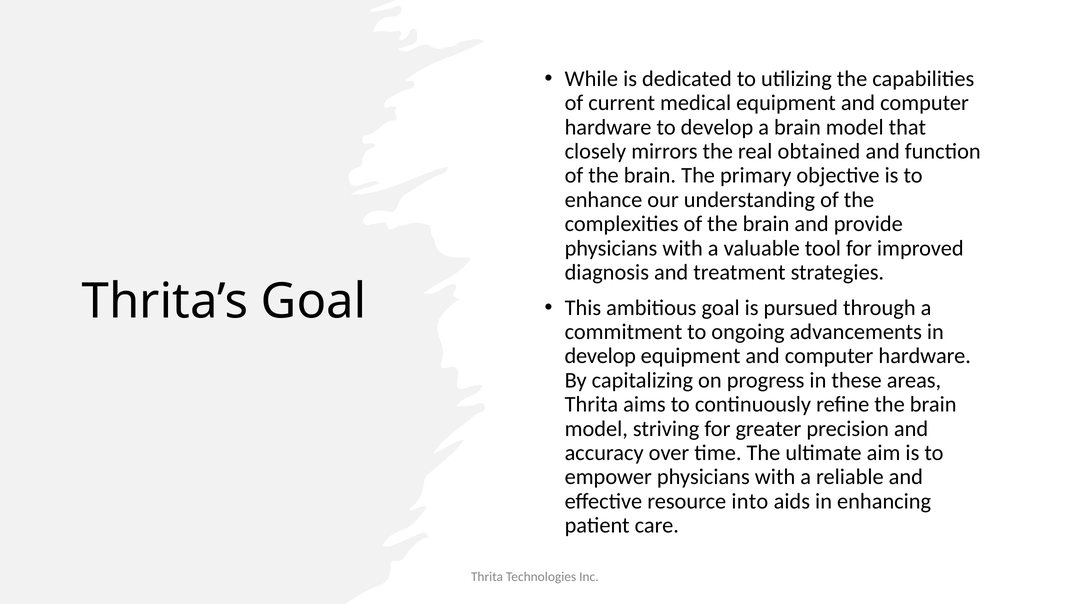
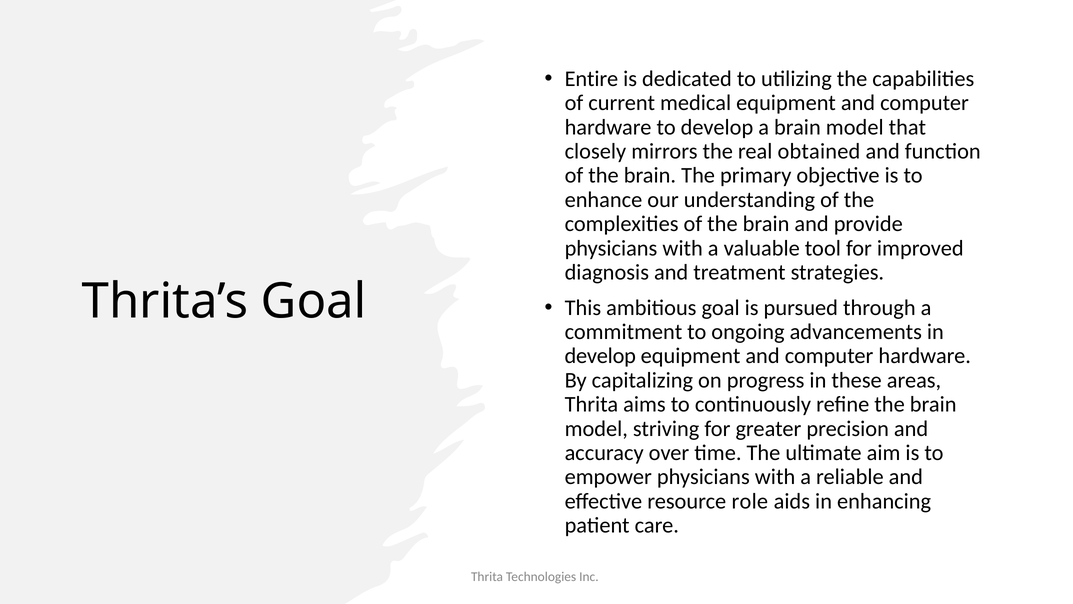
While: While -> Entire
into: into -> role
